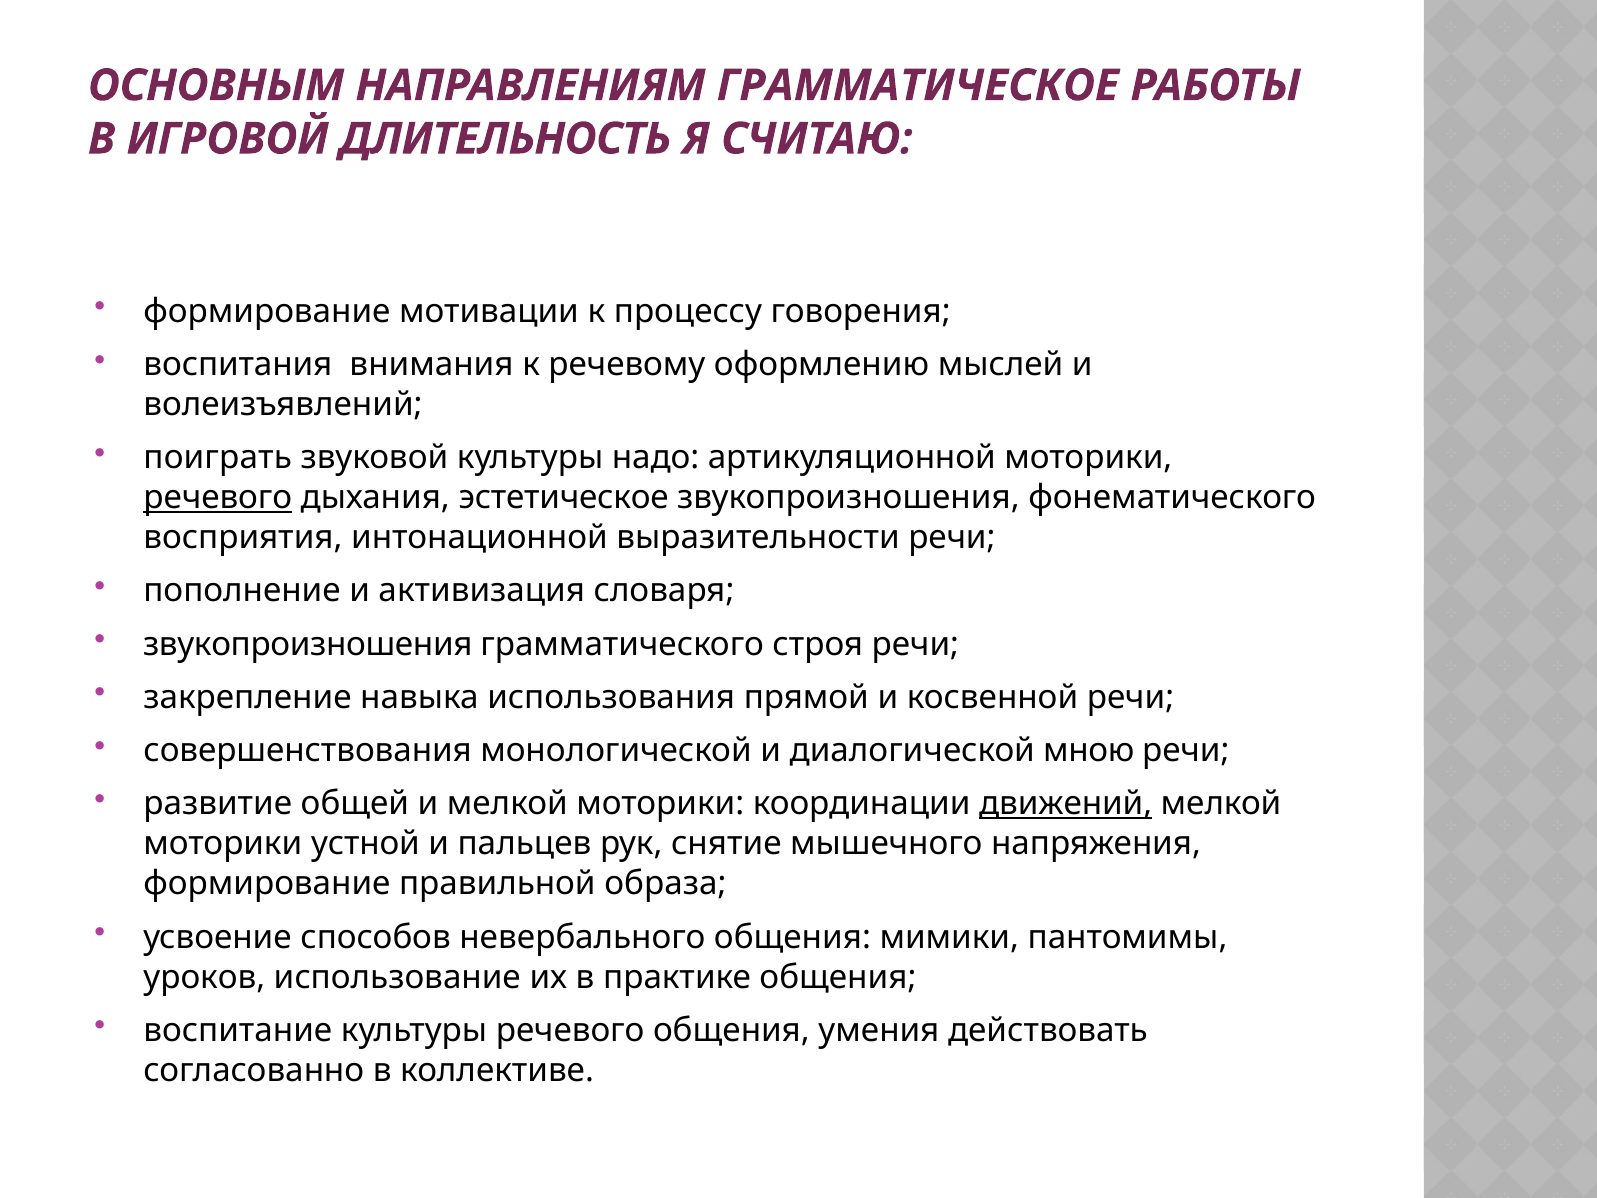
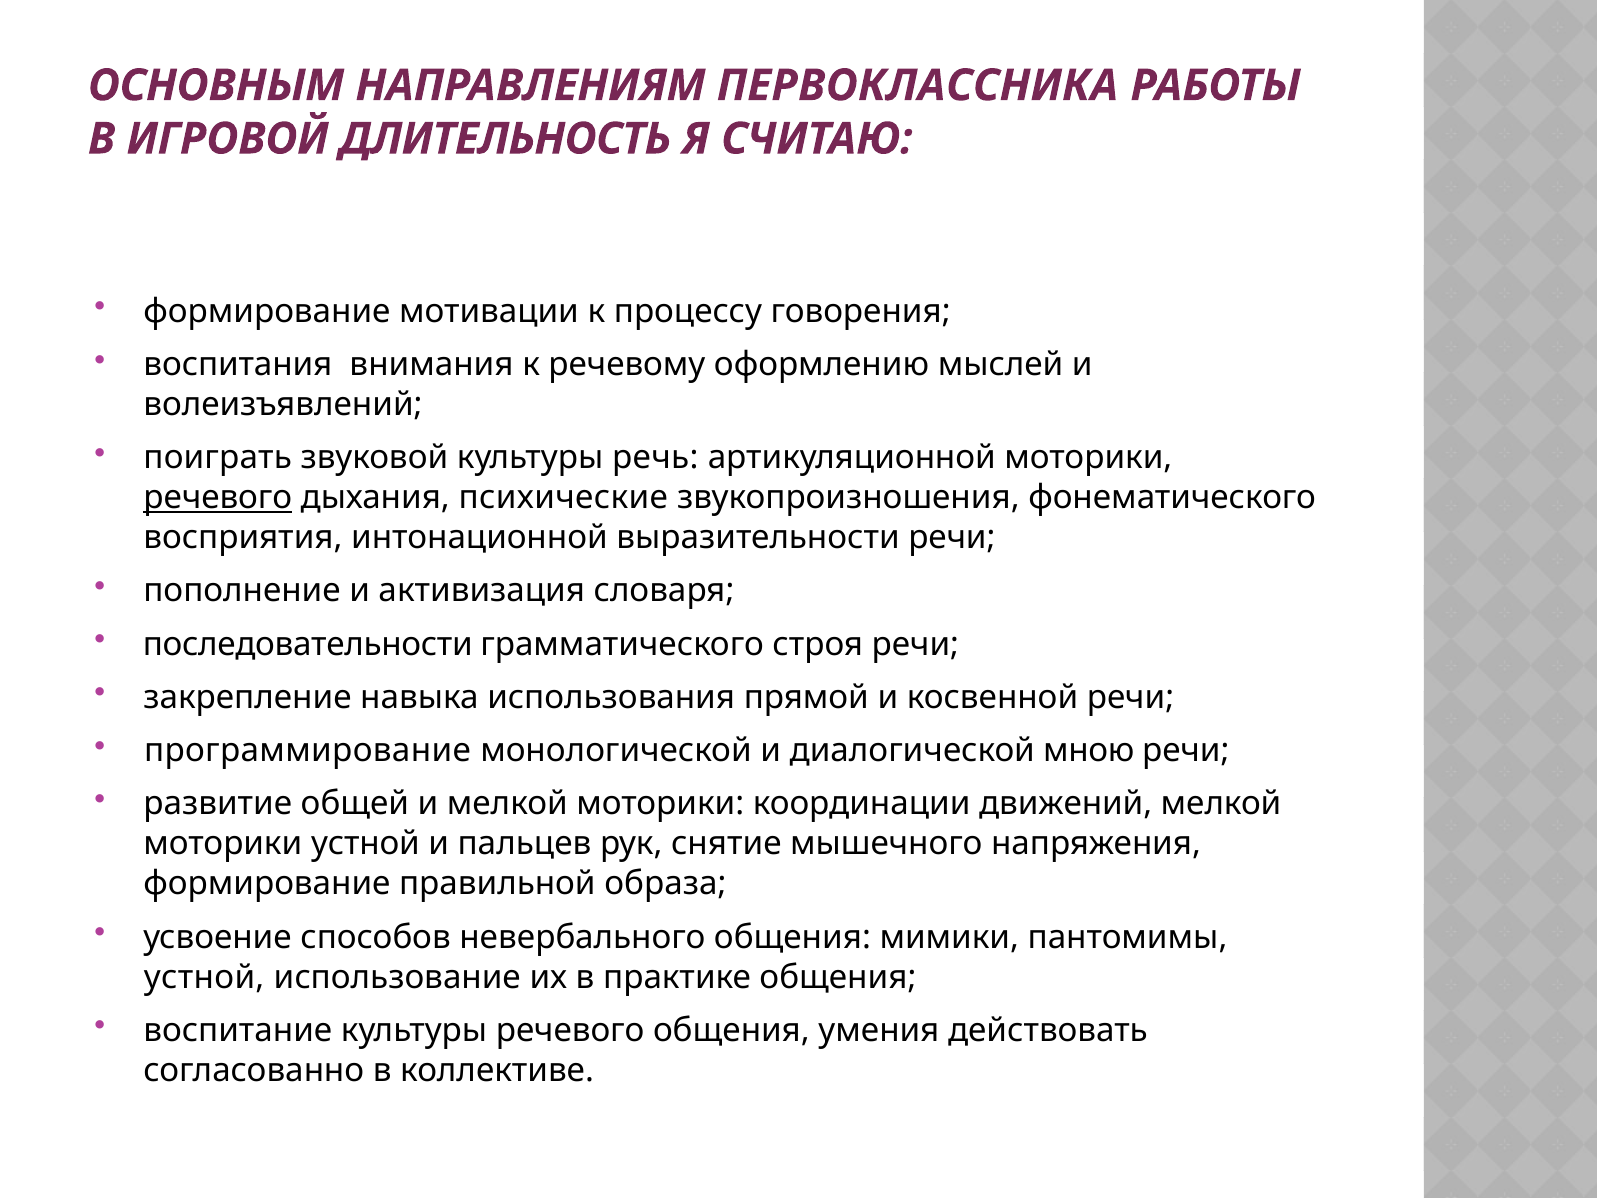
ГРАММАТИЧЕСКОЕ: ГРАММАТИЧЕСКОЕ -> ПЕРВОКЛАССНИКА
надо: надо -> речь
эстетическое: эстетическое -> психические
звукопроизношения at (308, 644): звукопроизношения -> последовательности
совершенствования: совершенствования -> программирование
движений underline: present -> none
уроков at (204, 977): уроков -> устной
